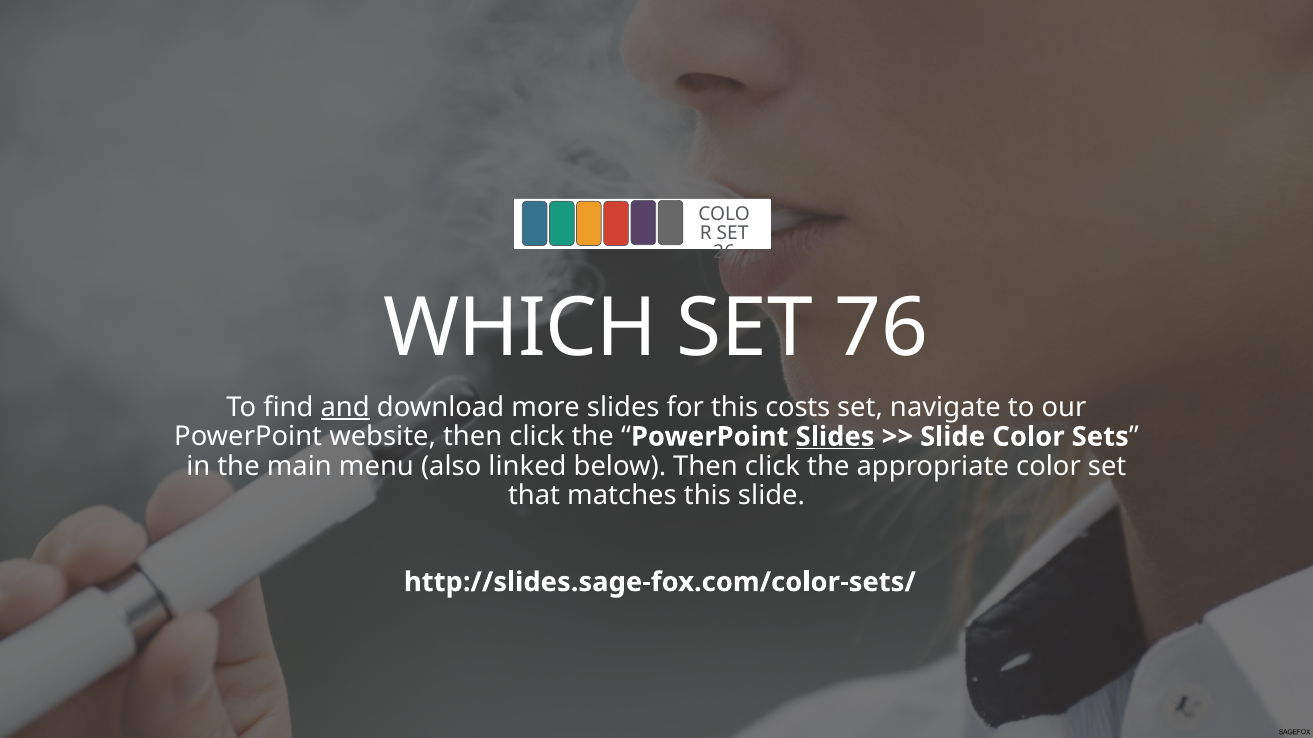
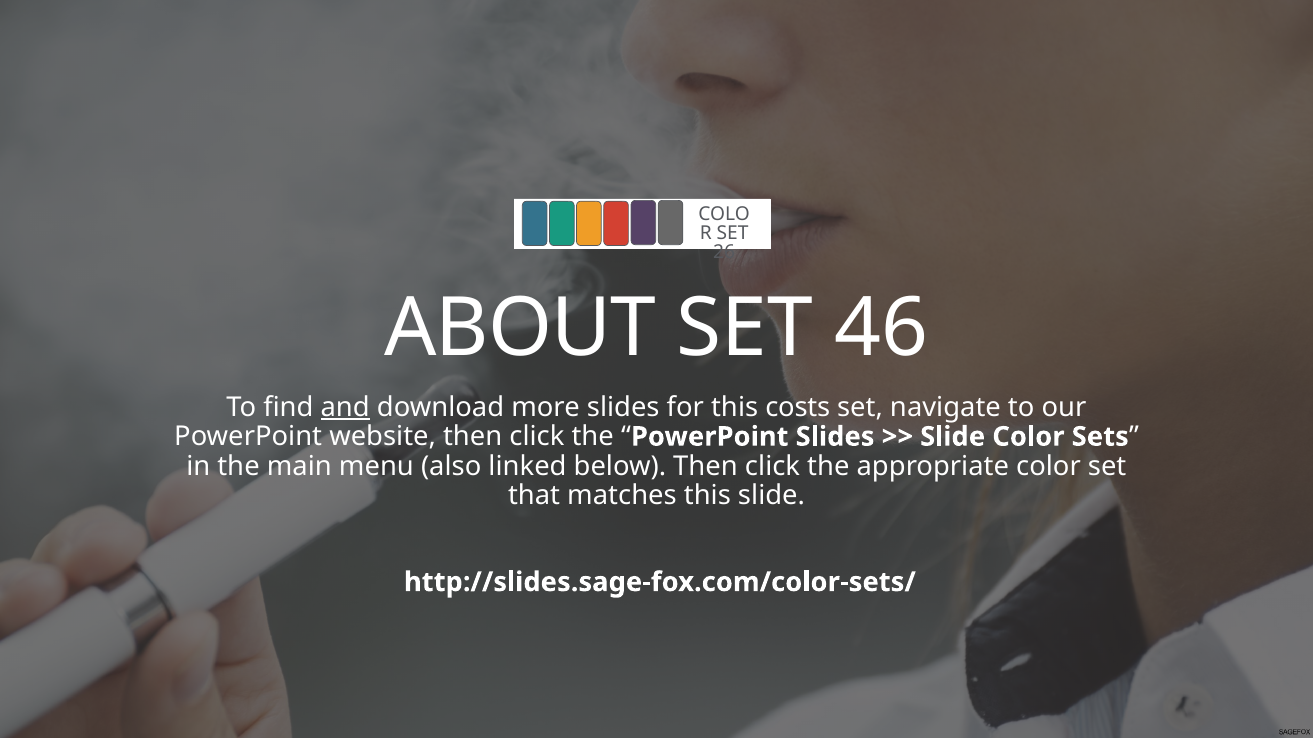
WHICH: WHICH -> ABOUT
76: 76 -> 46
Slides at (835, 437) underline: present -> none
